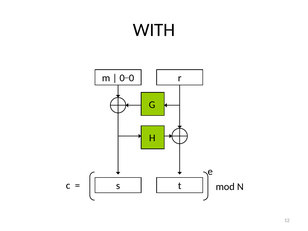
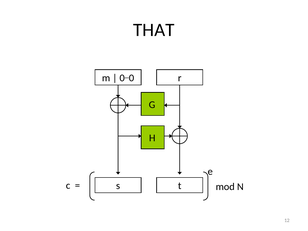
WITH: WITH -> THAT
